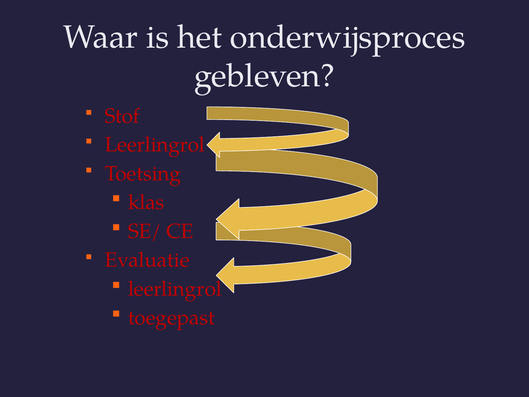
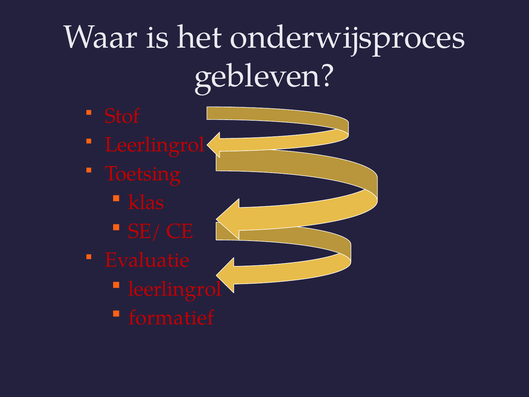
toegepast: toegepast -> formatief
